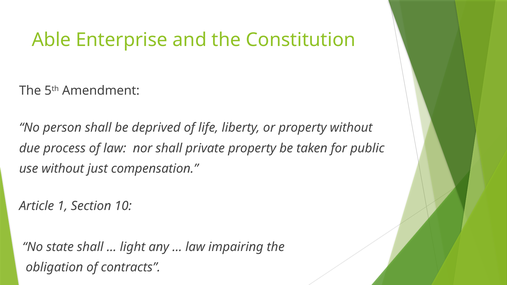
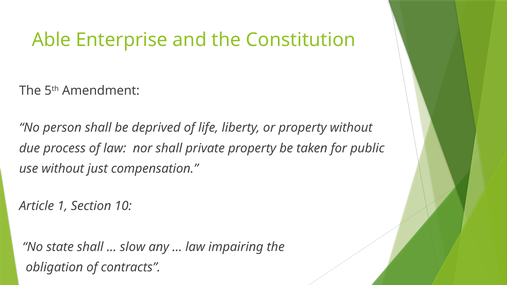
light: light -> slow
